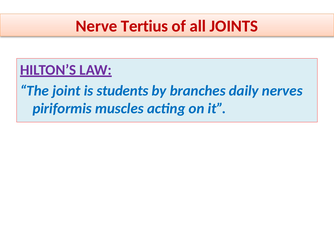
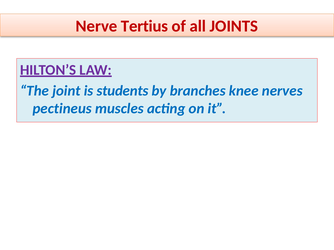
daily: daily -> knee
piriformis: piriformis -> pectineus
